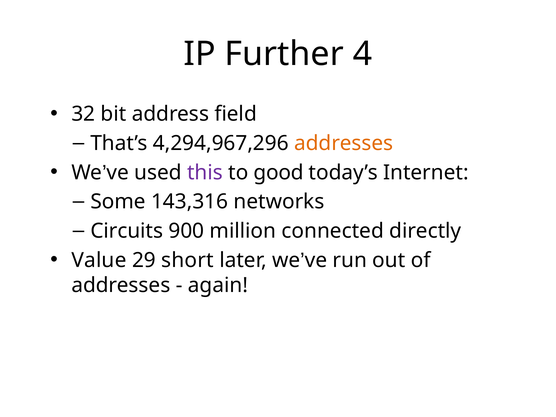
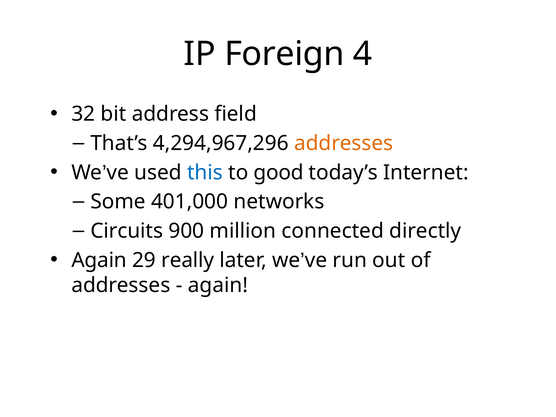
Further: Further -> Foreign
this colour: purple -> blue
143,316: 143,316 -> 401,000
Value at (99, 260): Value -> Again
short: short -> really
